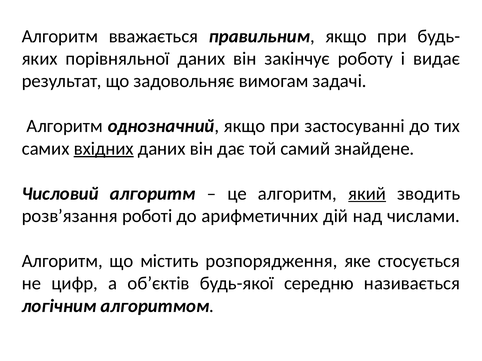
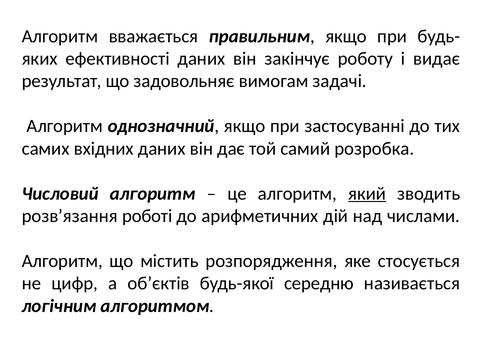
порівняльної: порівняльної -> ефективності
вхідних underline: present -> none
знайдене: знайдене -> розробка
